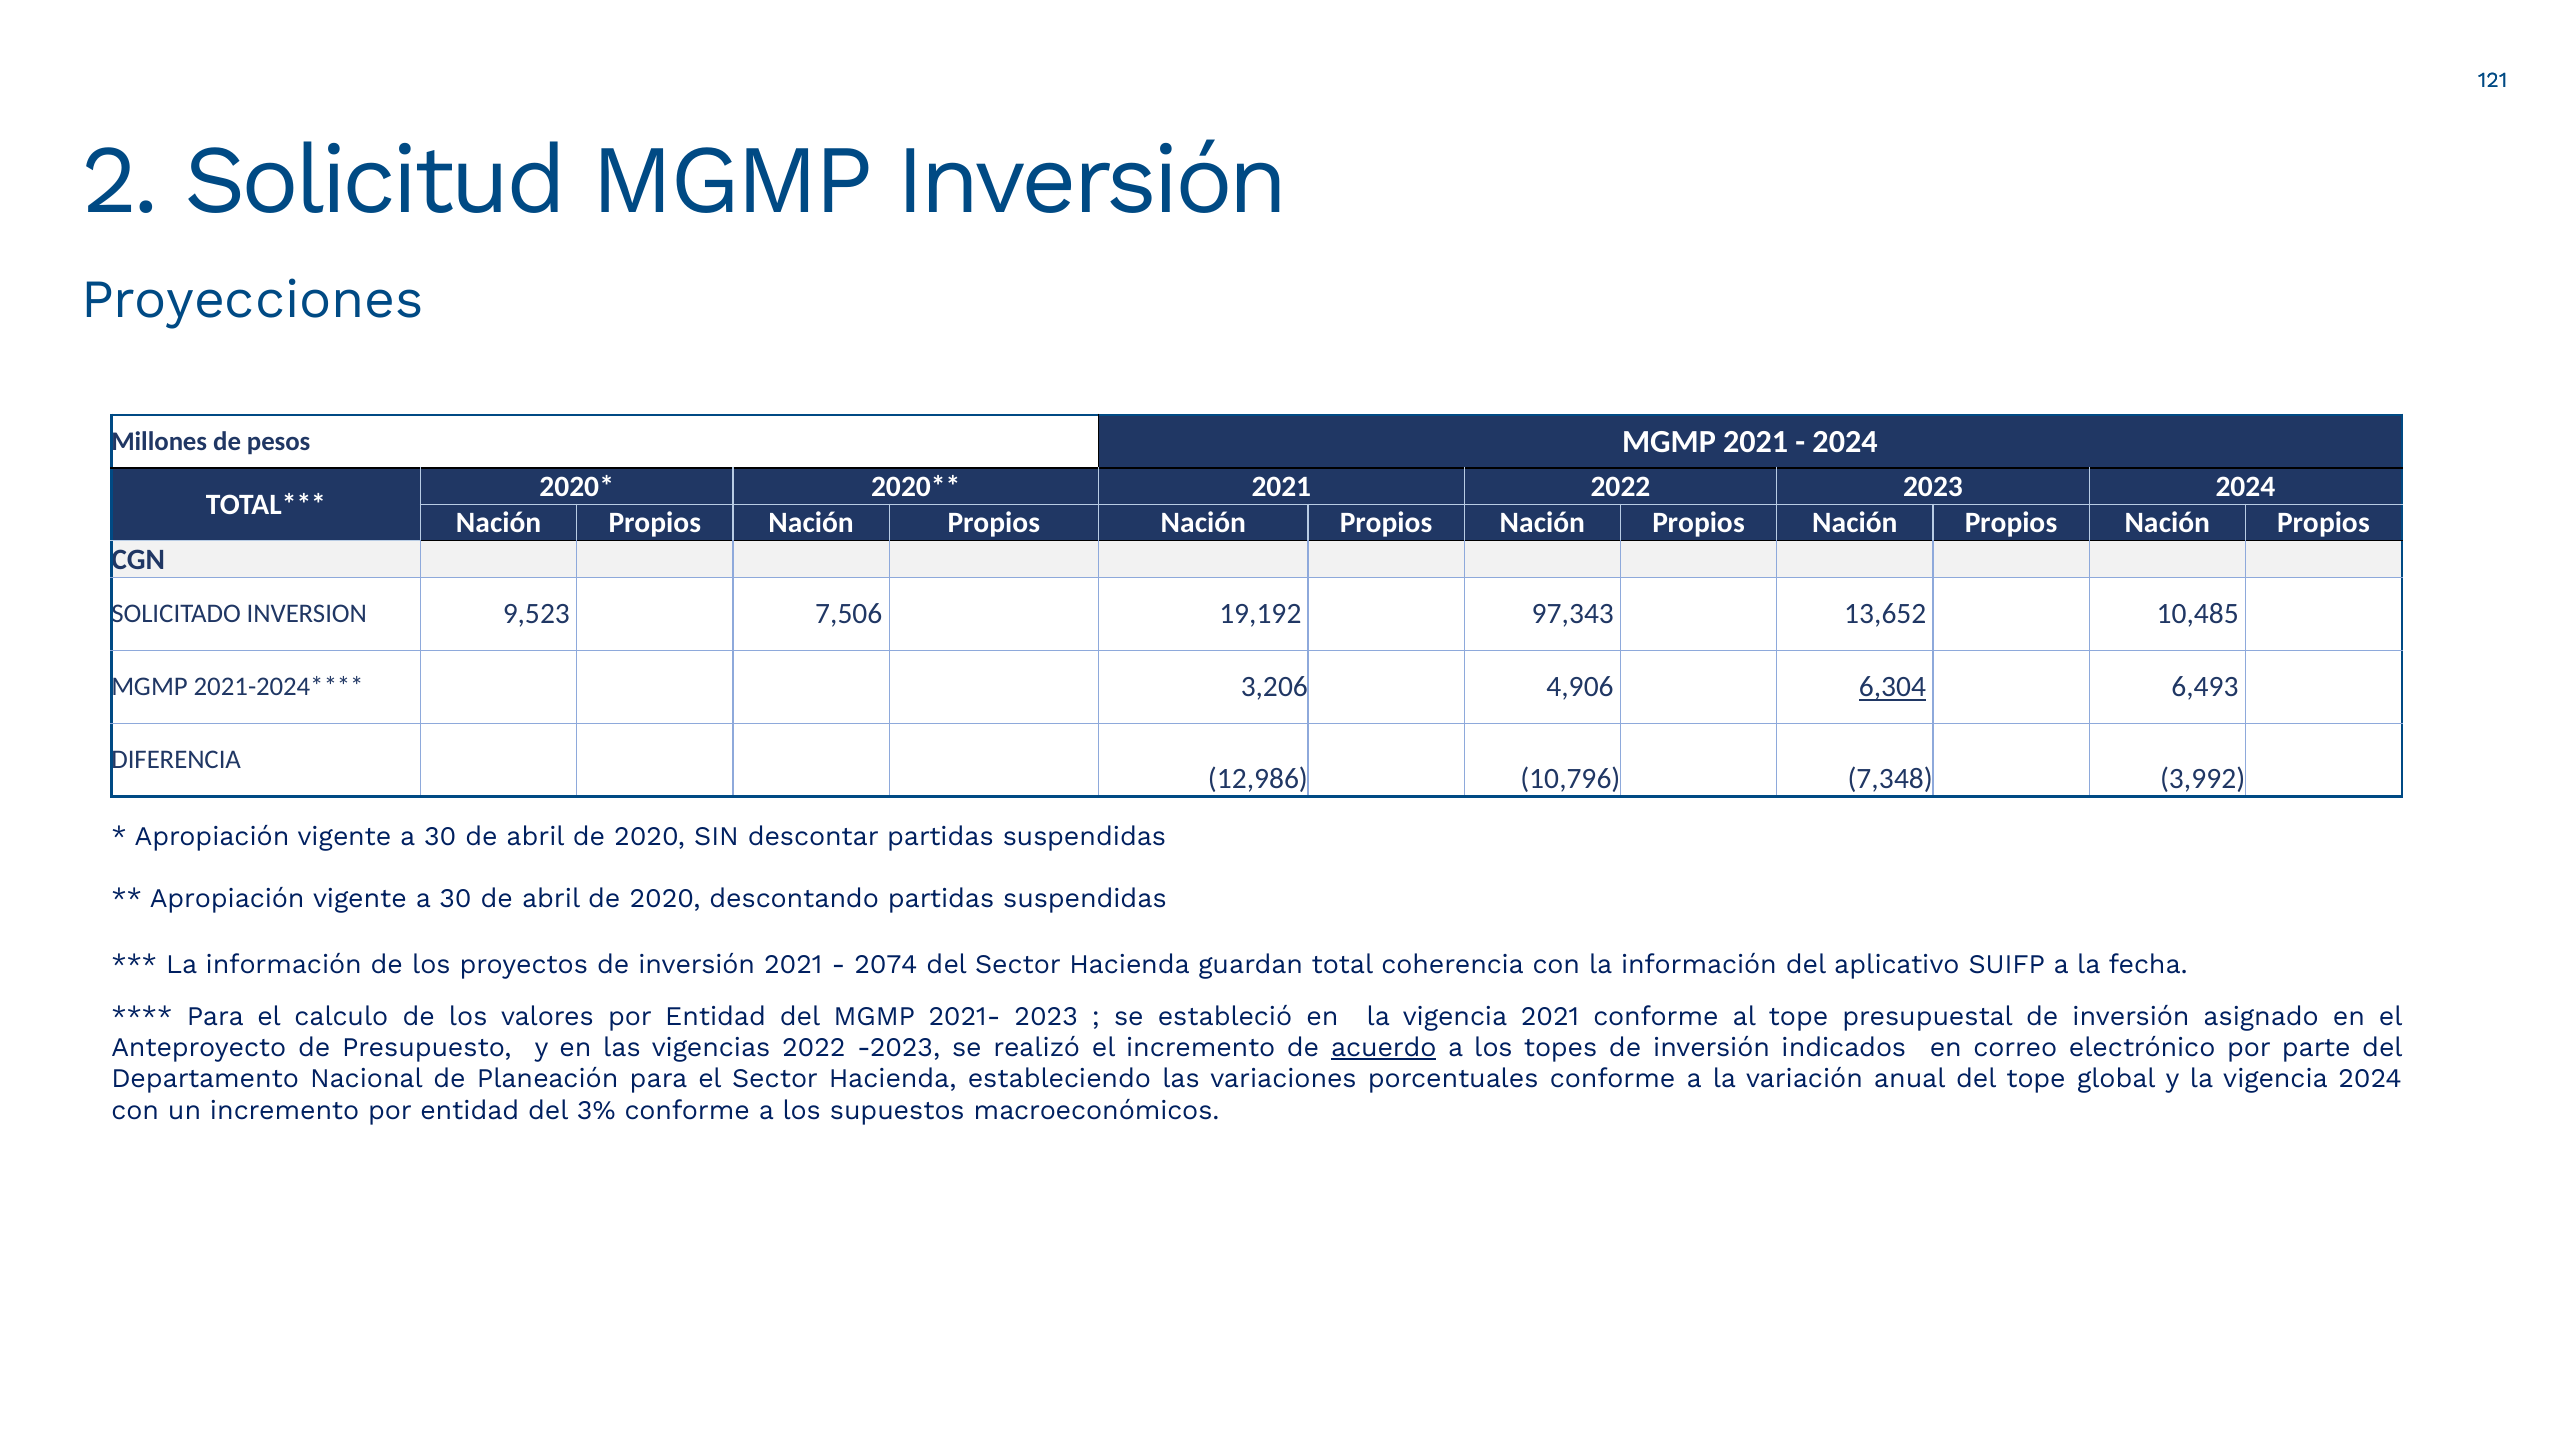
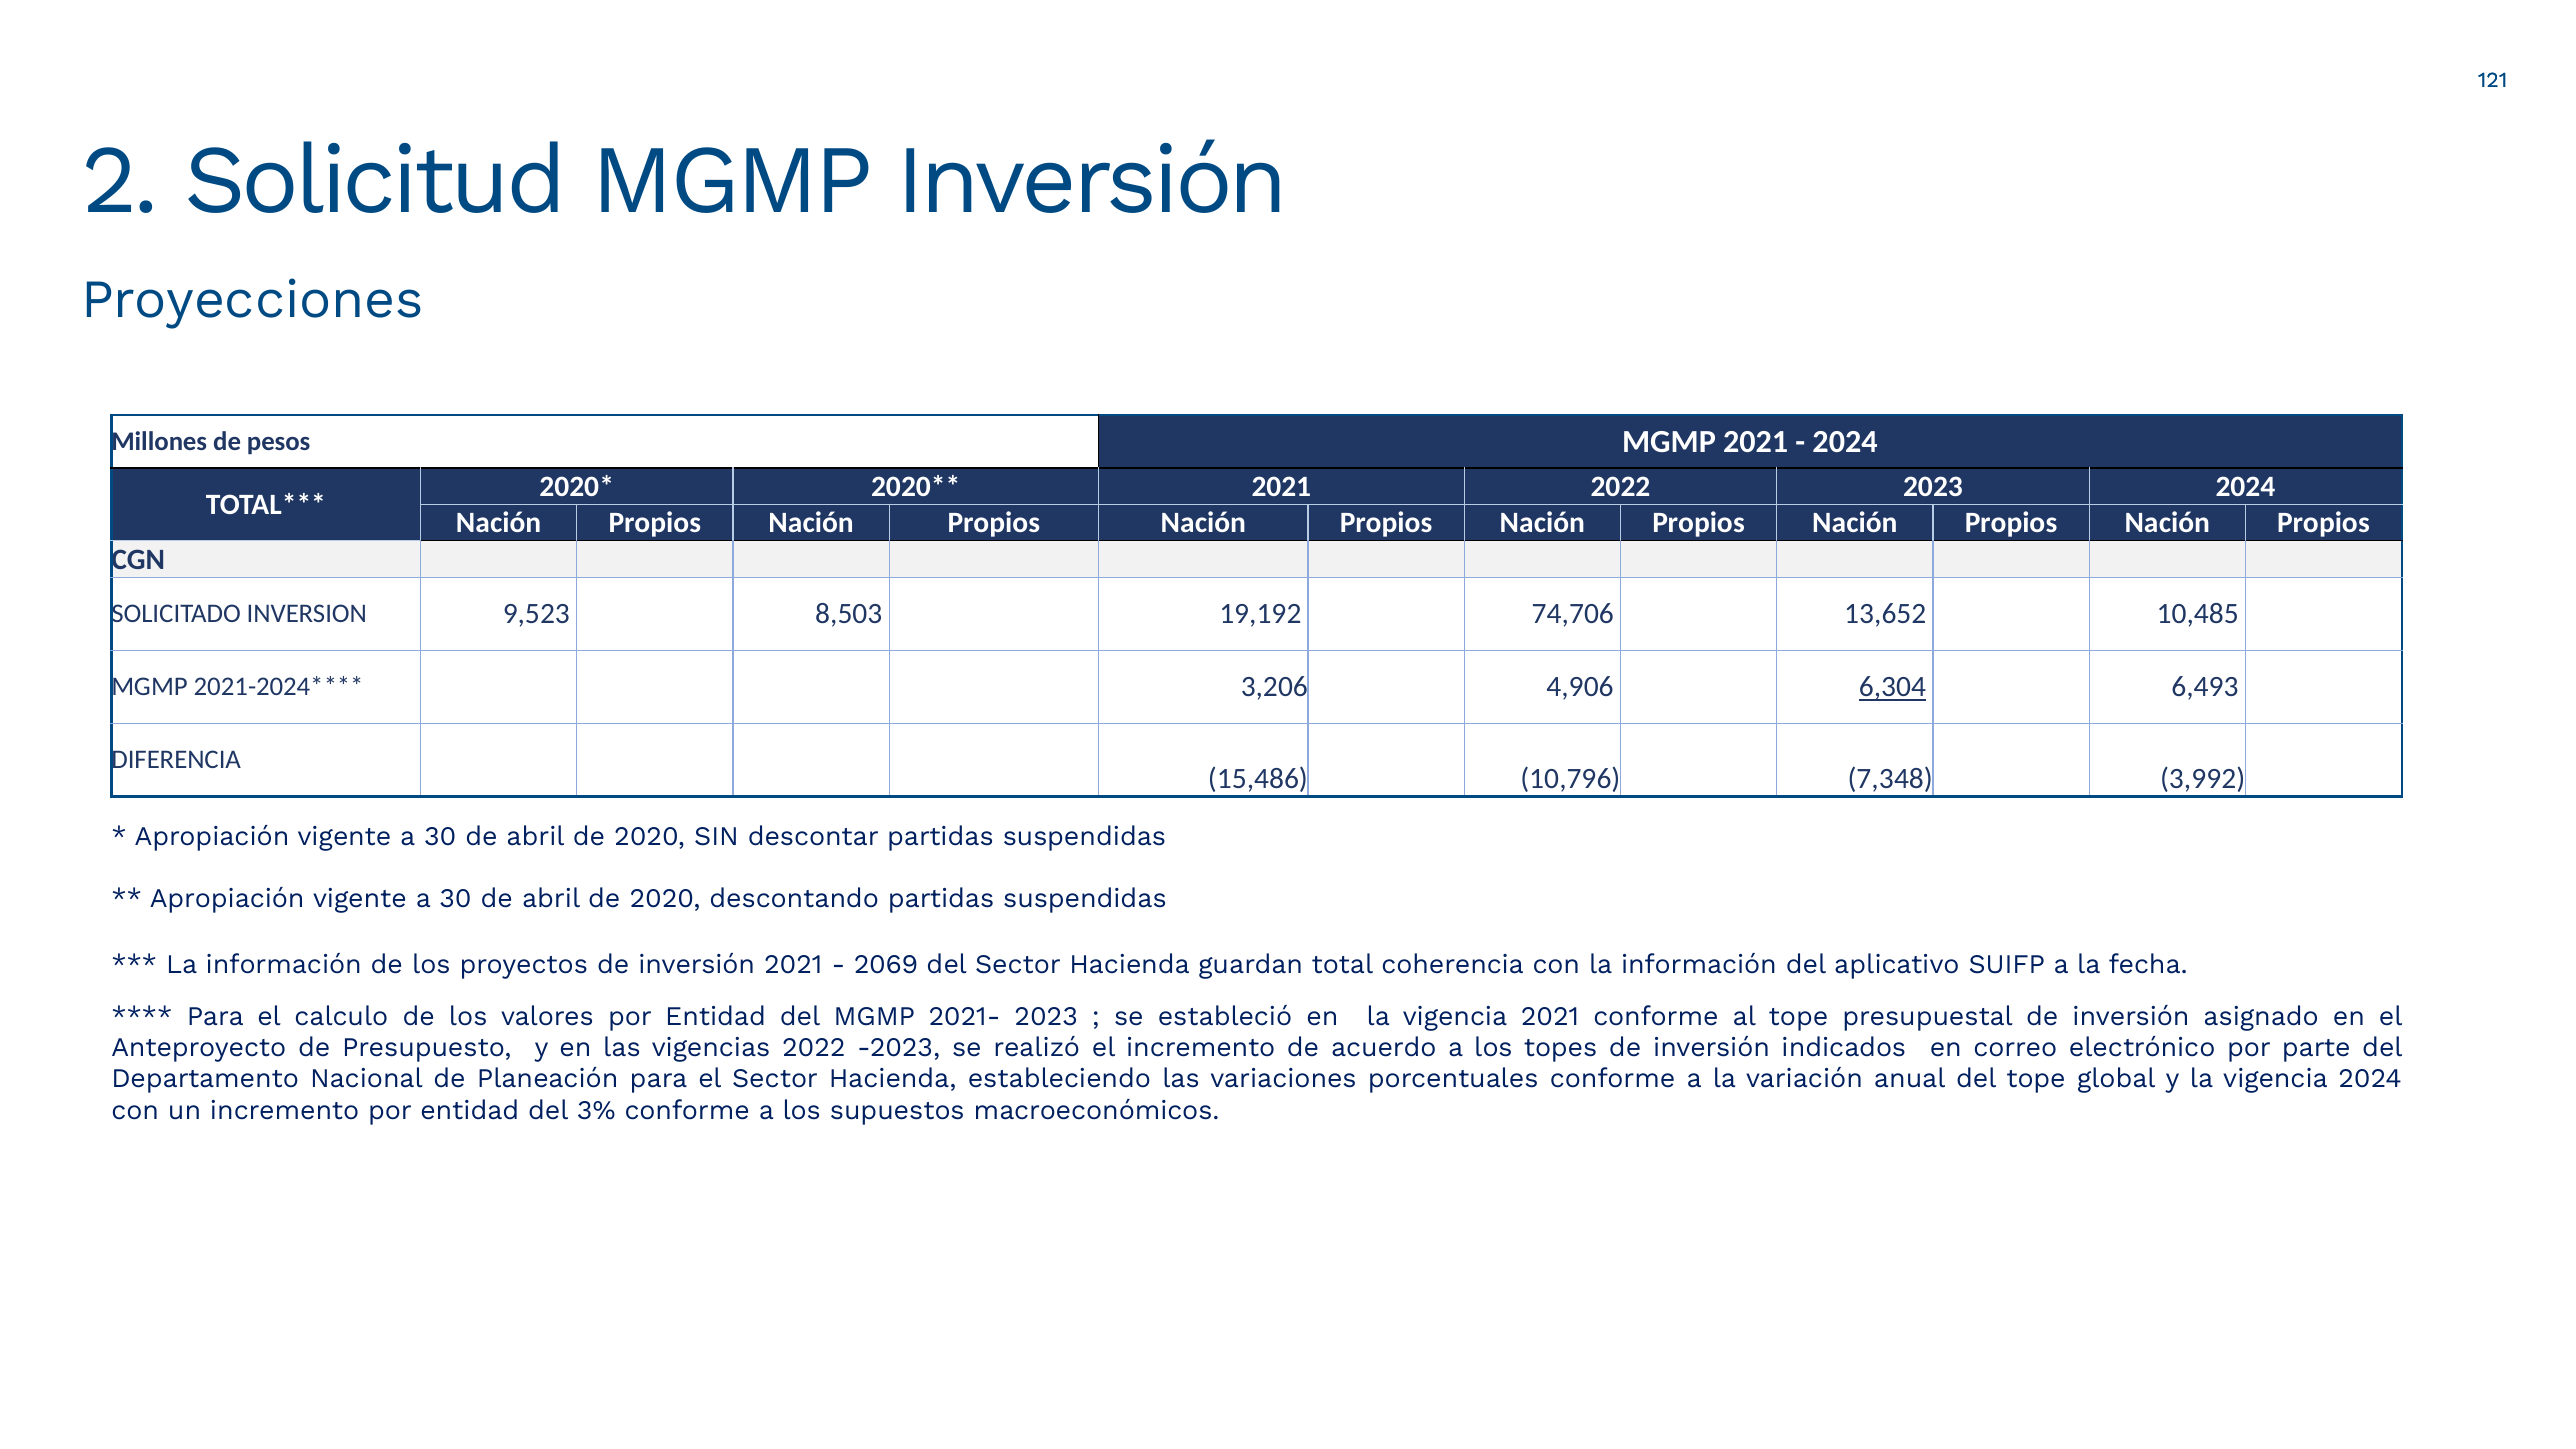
7,506: 7,506 -> 8,503
97,343: 97,343 -> 74,706
12,986: 12,986 -> 15,486
2074: 2074 -> 2069
acuerdo underline: present -> none
